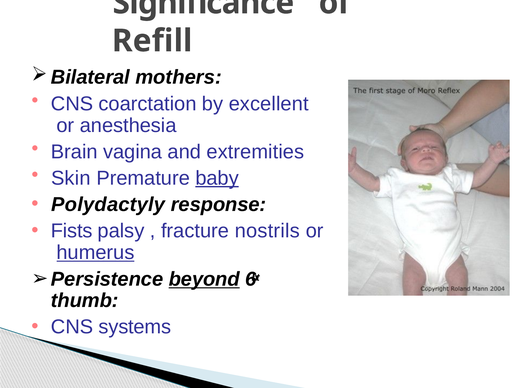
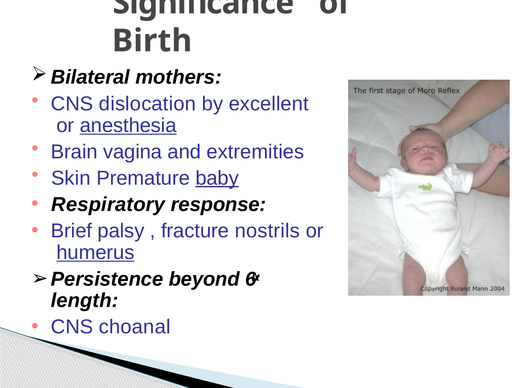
Refill: Refill -> Birth
coarctation: coarctation -> dislocation
anesthesia underline: none -> present
Polydactyly: Polydactyly -> Respiratory
Fists: Fists -> Brief
beyond underline: present -> none
thumb: thumb -> length
systems: systems -> choanal
